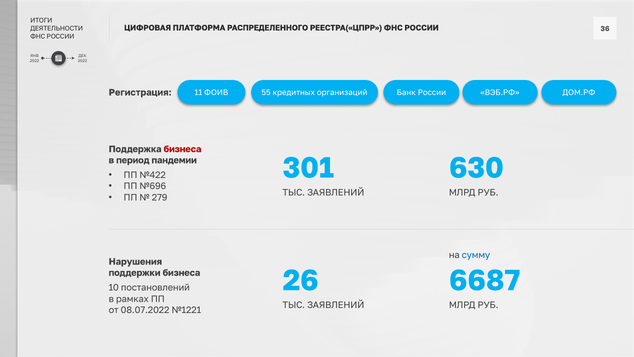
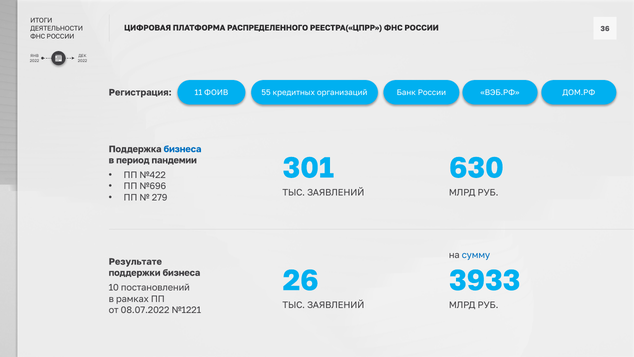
бизнеса at (182, 149) colour: red -> blue
Нарушения: Нарушения -> Результате
6687: 6687 -> 3933
